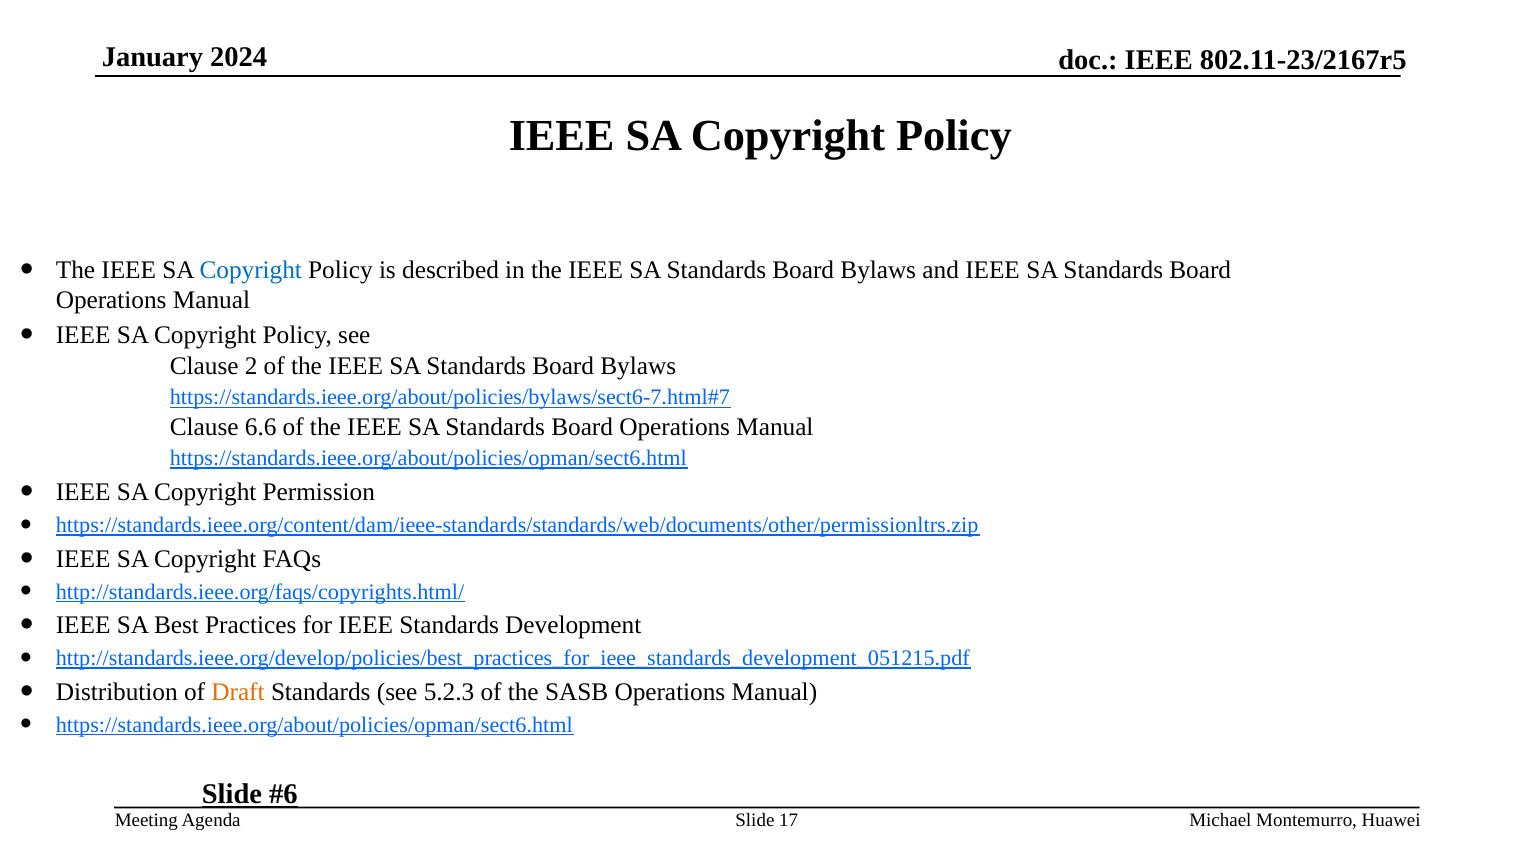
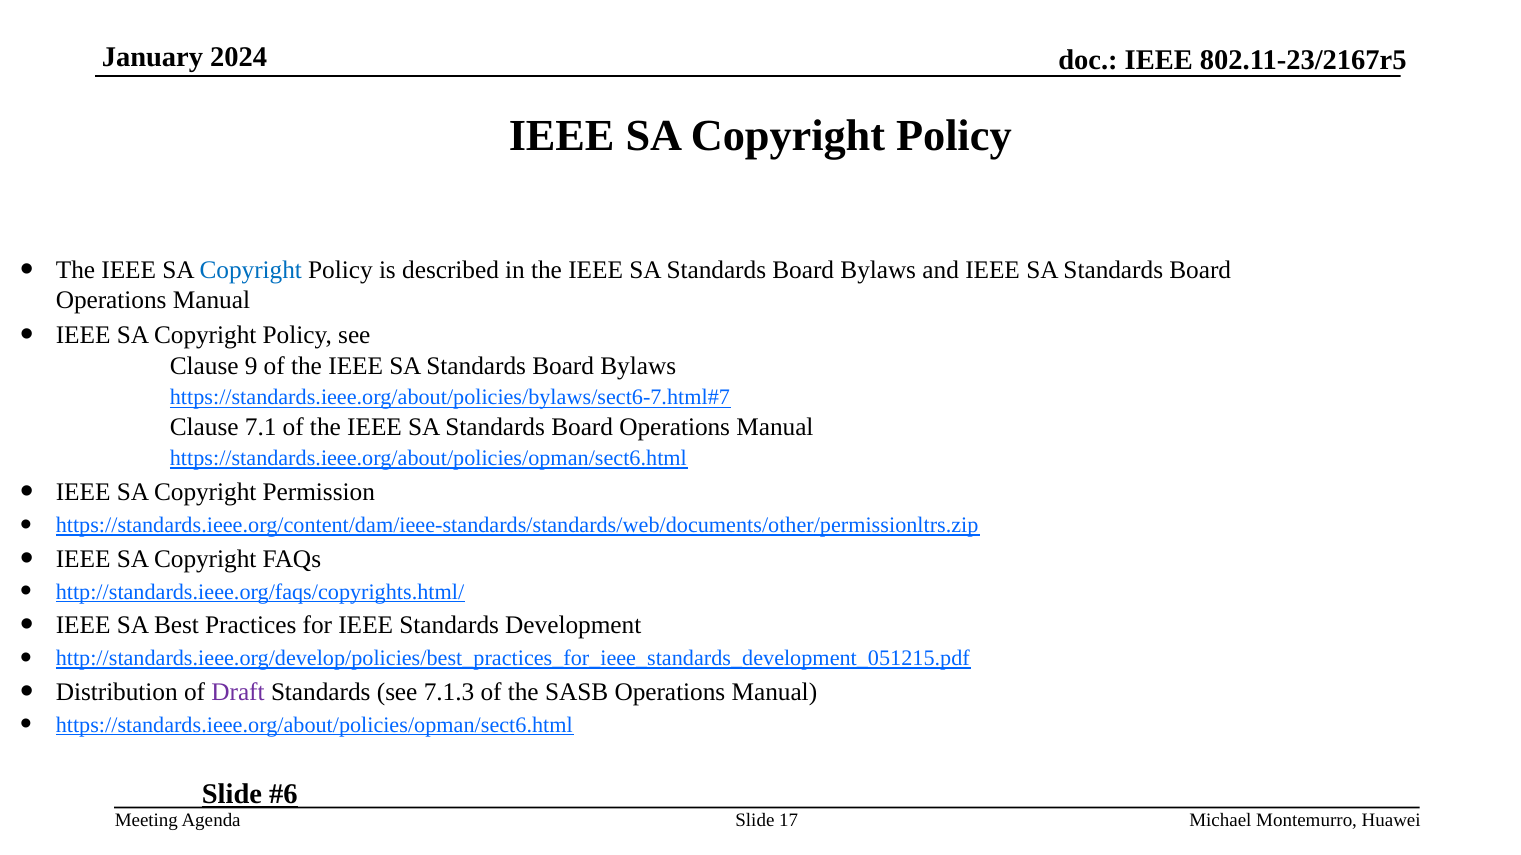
2: 2 -> 9
6.6: 6.6 -> 7.1
Draft colour: orange -> purple
5.2.3: 5.2.3 -> 7.1.3
